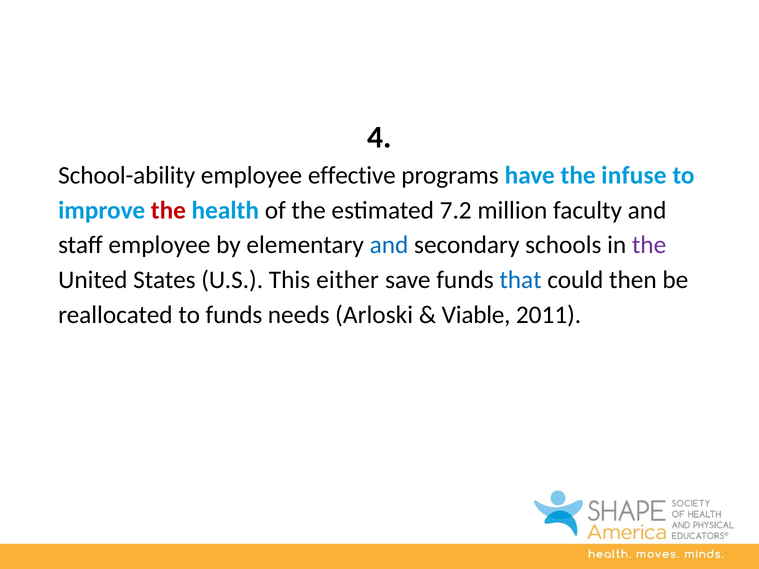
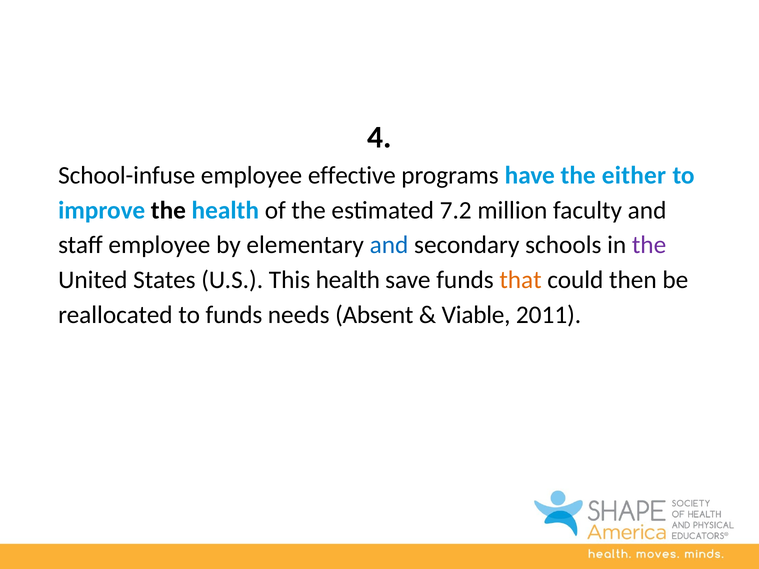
School-ability: School-ability -> School-infuse
infuse: infuse -> either
the at (168, 210) colour: red -> black
This either: either -> health
that colour: blue -> orange
Arloski: Arloski -> Absent
